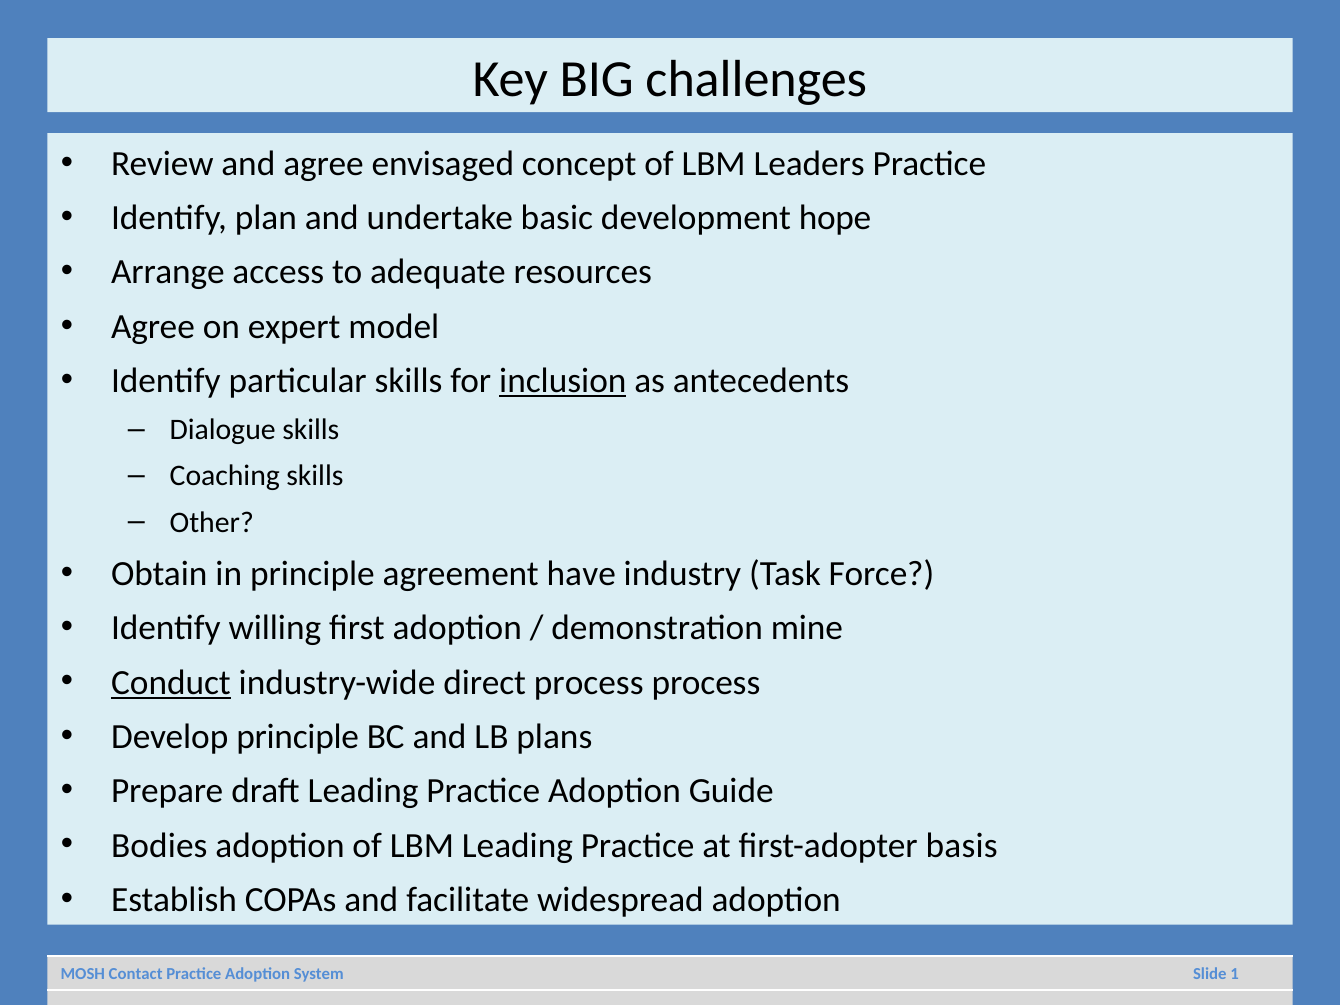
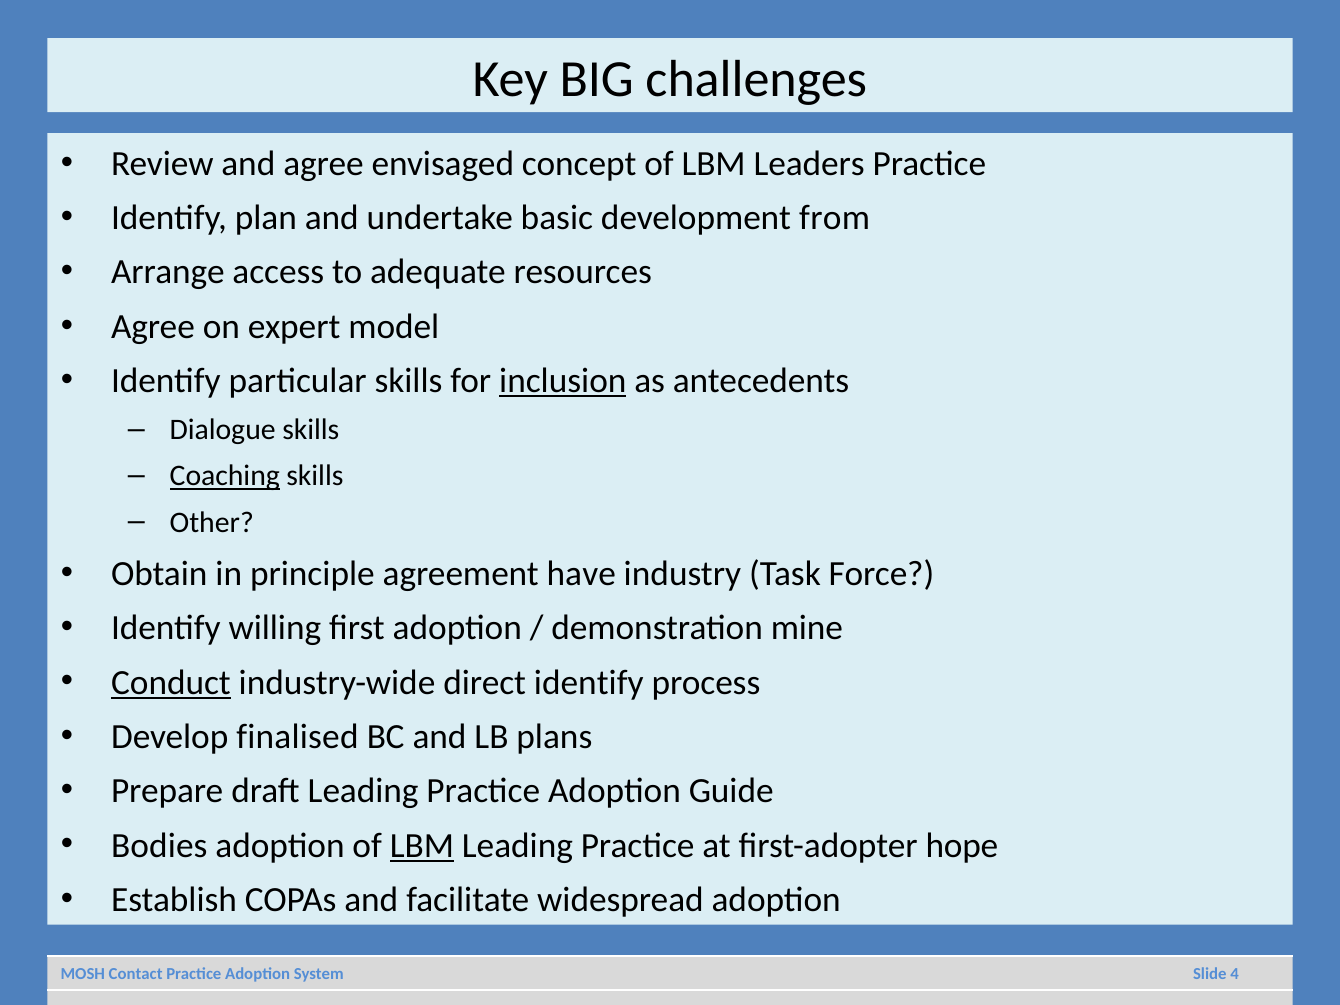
hope: hope -> from
Coaching underline: none -> present
direct process: process -> identify
Develop principle: principle -> finalised
LBM at (422, 845) underline: none -> present
basis: basis -> hope
1: 1 -> 4
